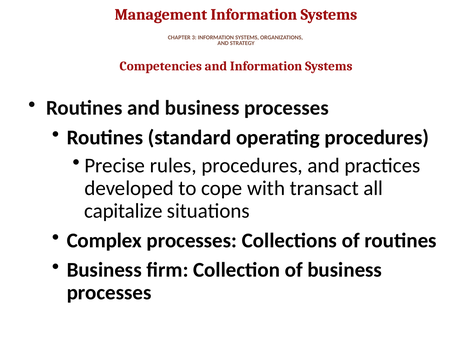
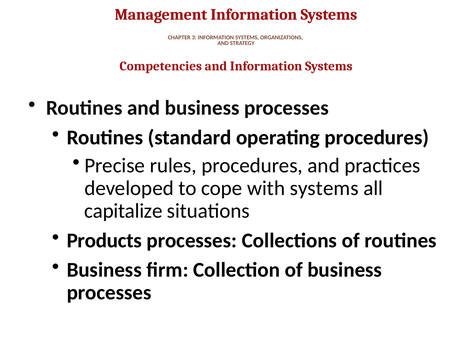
with transact: transact -> systems
Complex: Complex -> Products
